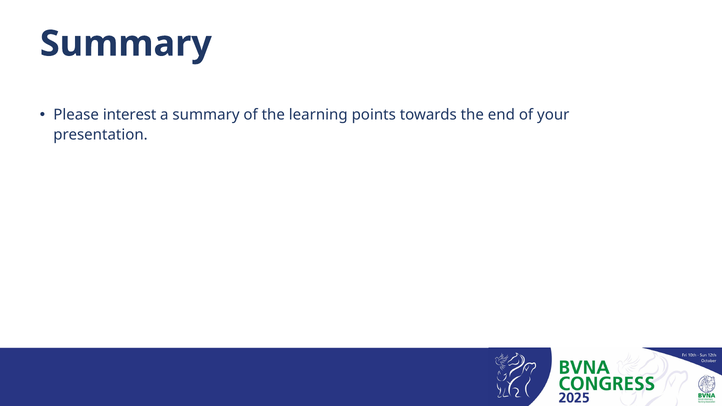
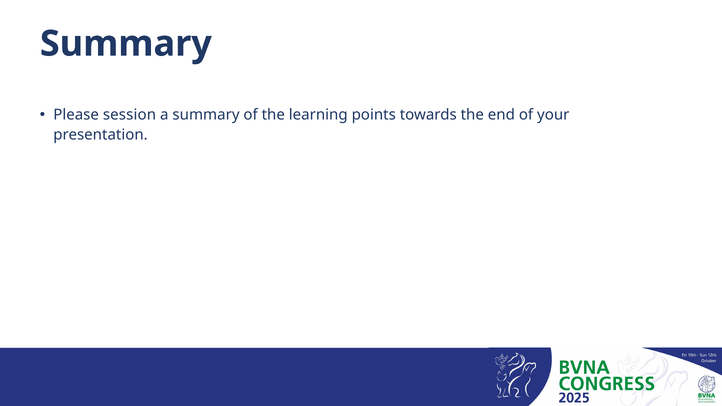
interest: interest -> session
